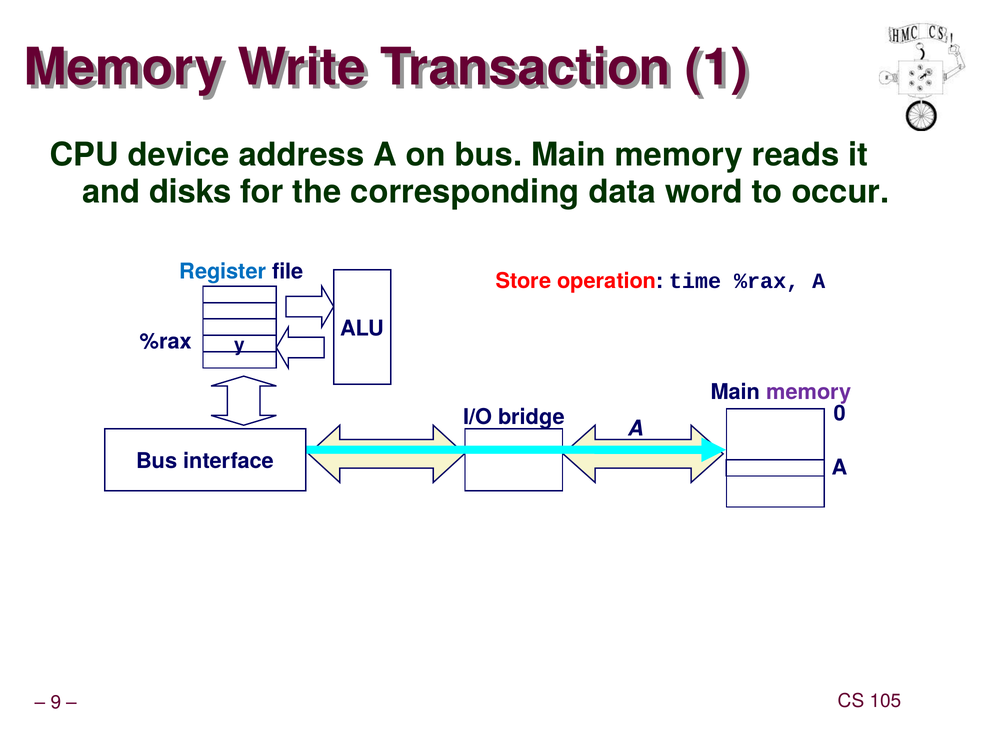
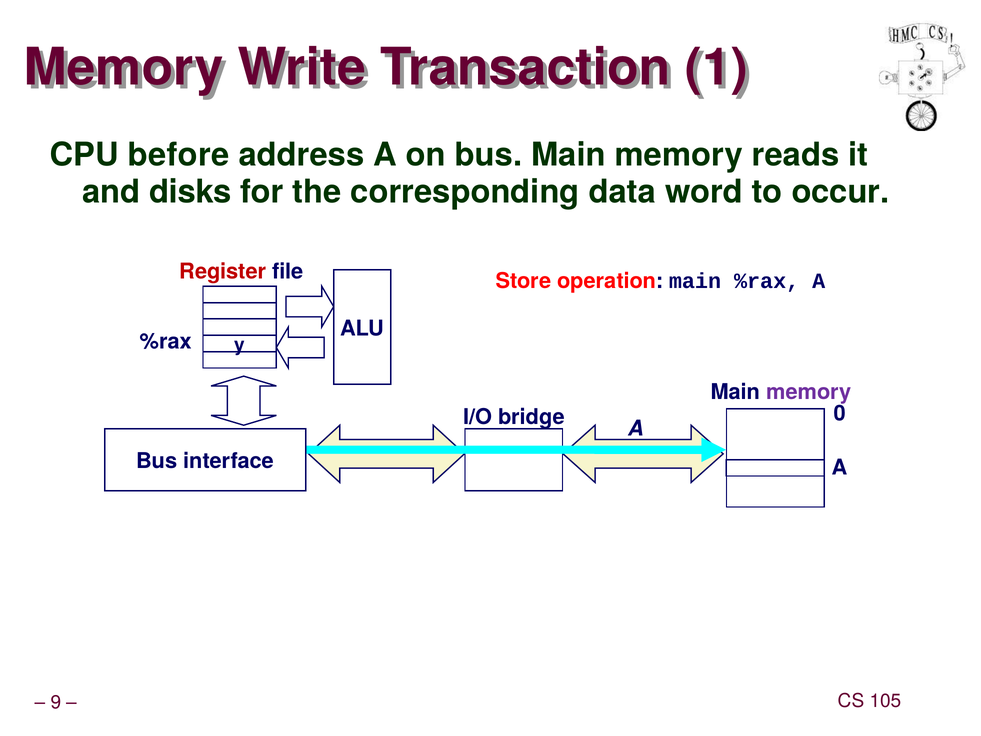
device: device -> before
Register colour: blue -> red
operation time: time -> main
